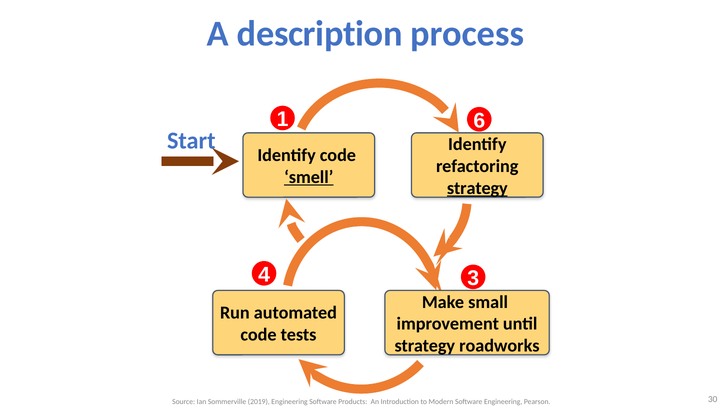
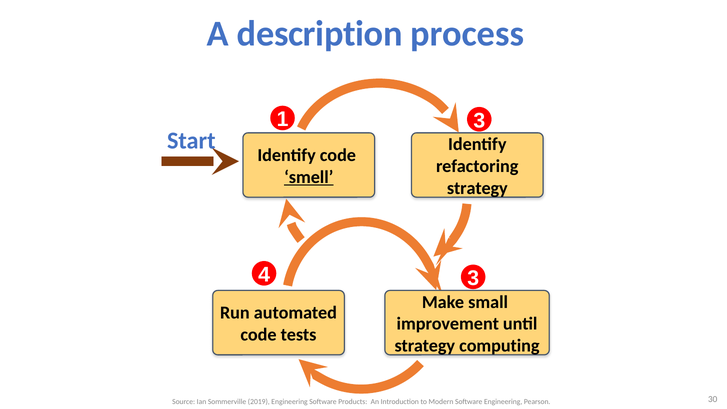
1 6: 6 -> 3
strategy at (477, 188) underline: present -> none
roadworks: roadworks -> computing
